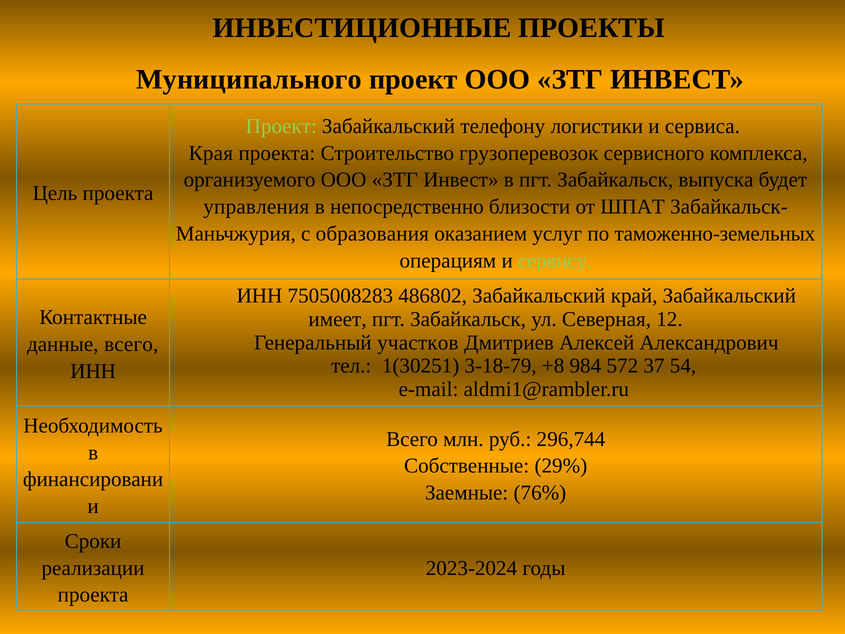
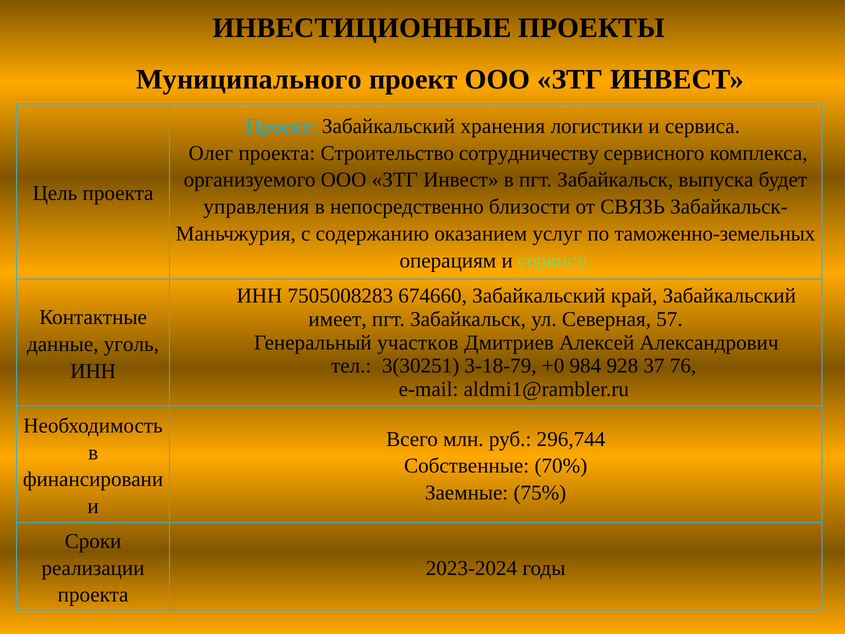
Проект at (281, 126) colour: light green -> light blue
телефону: телефону -> хранения
Края: Края -> Олег
грузоперевозок: грузоперевозок -> сотрудничеству
ШПАТ: ШПАТ -> СВЯЗЬ
образования: образования -> содержанию
486802: 486802 -> 674660
12: 12 -> 57
данные всего: всего -> уголь
1(30251: 1(30251 -> 3(30251
+8: +8 -> +0
572: 572 -> 928
54: 54 -> 76
29%: 29% -> 70%
76%: 76% -> 75%
